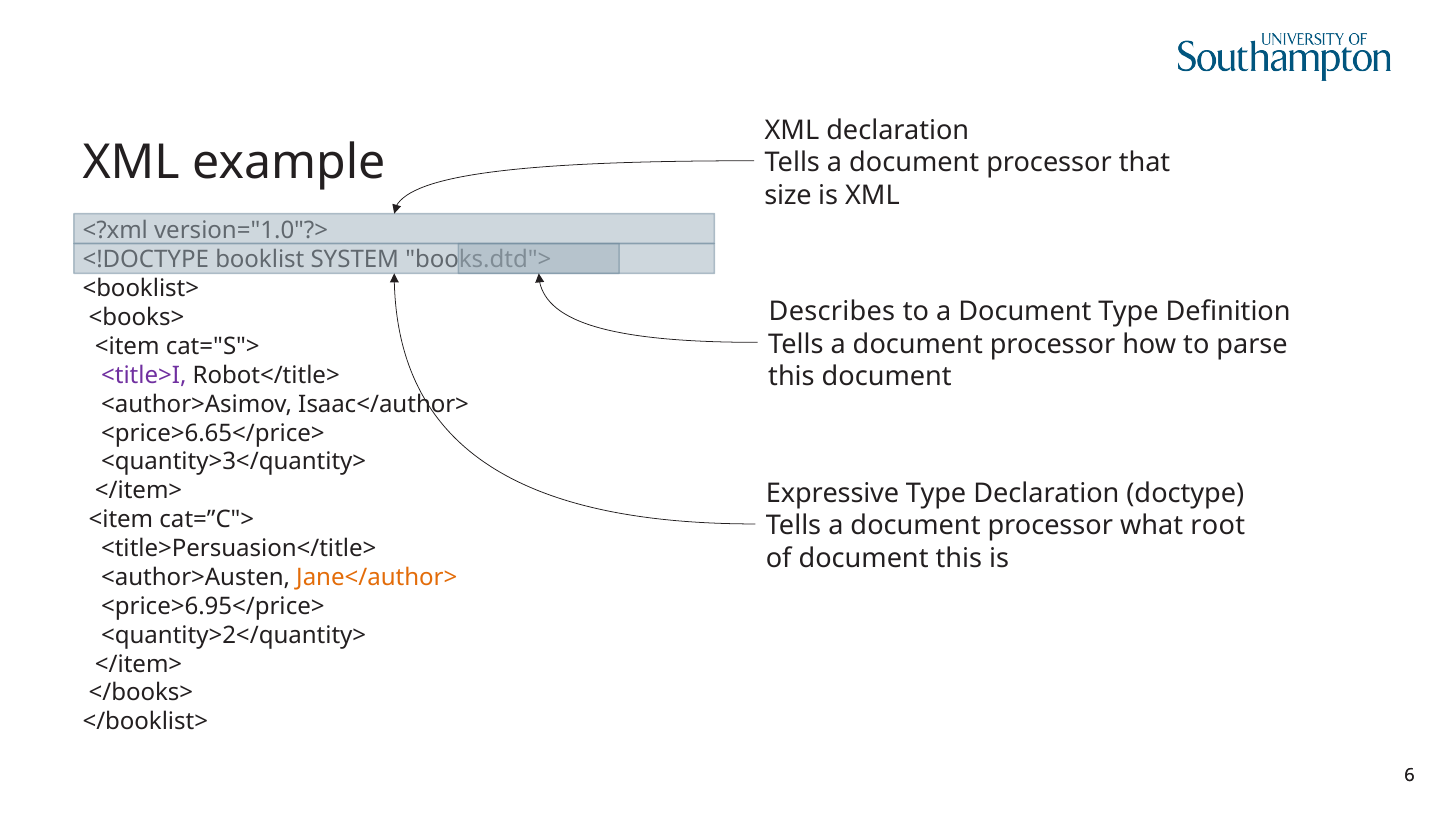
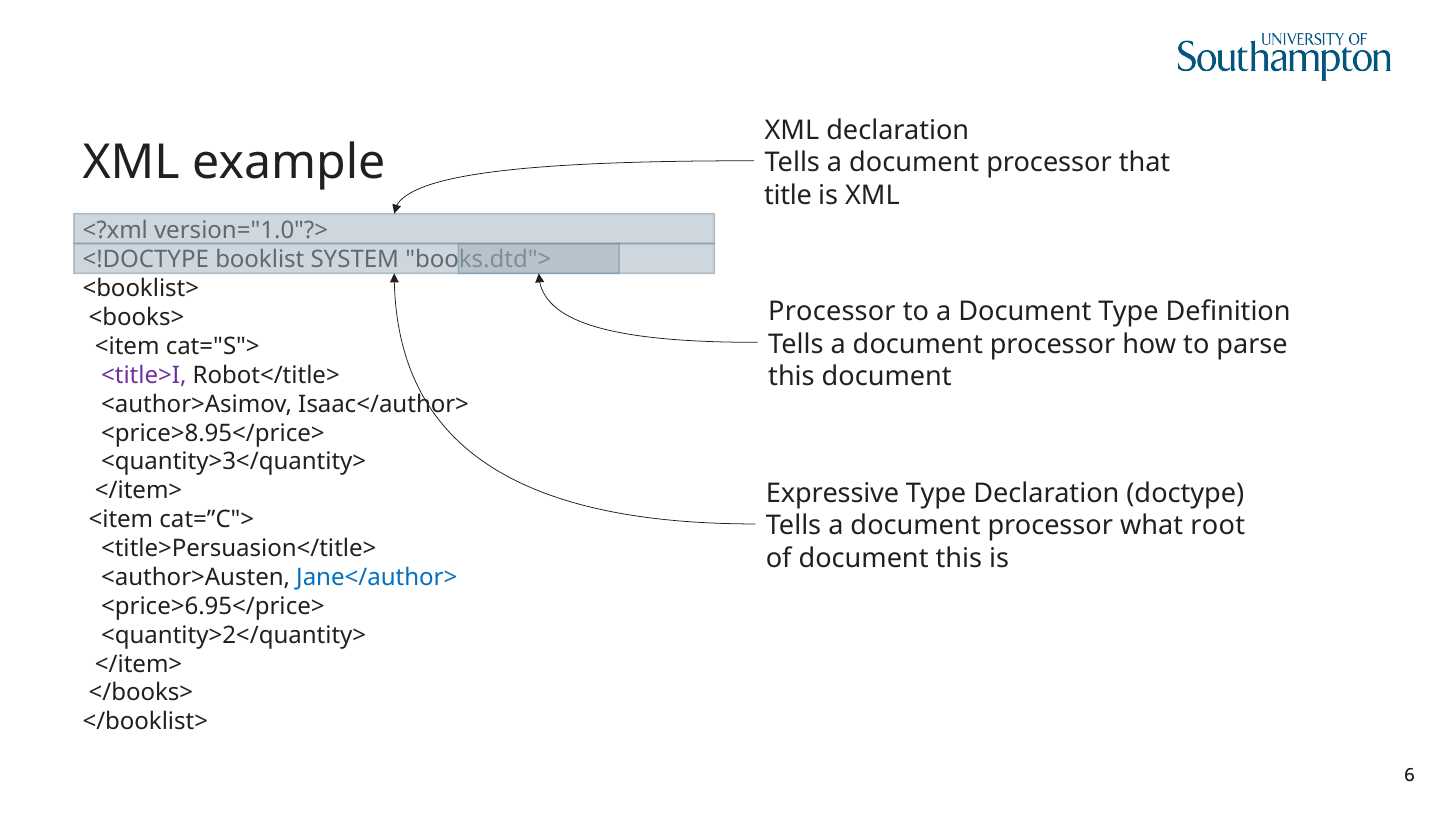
size: size -> title
Describes at (832, 311): Describes -> Processor
<price>6.65</price>: <price>6.65</price> -> <price>8.95</price>
Jane</author> colour: orange -> blue
